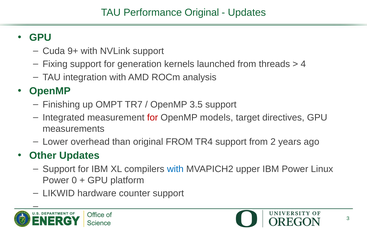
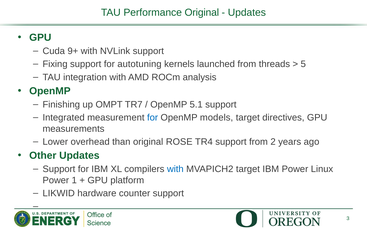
generation: generation -> autotuning
4: 4 -> 5
3.5: 3.5 -> 5.1
for at (153, 118) colour: red -> blue
original FROM: FROM -> ROSE
MVAPICH2 upper: upper -> target
0: 0 -> 1
